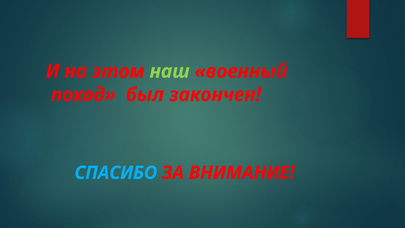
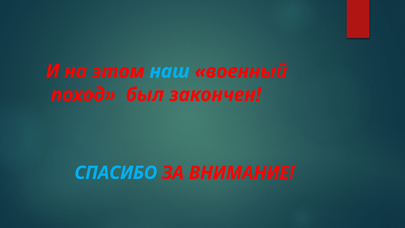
наш colour: light green -> light blue
